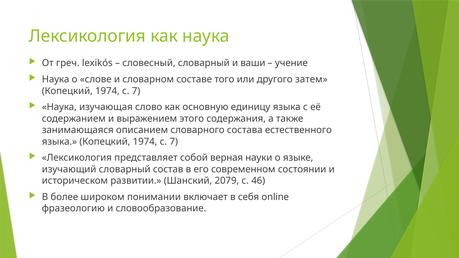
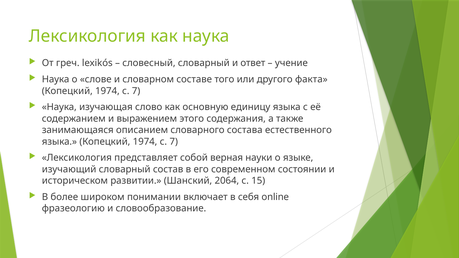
ваши: ваши -> ответ
затем: затем -> факта
2079: 2079 -> 2064
46: 46 -> 15
